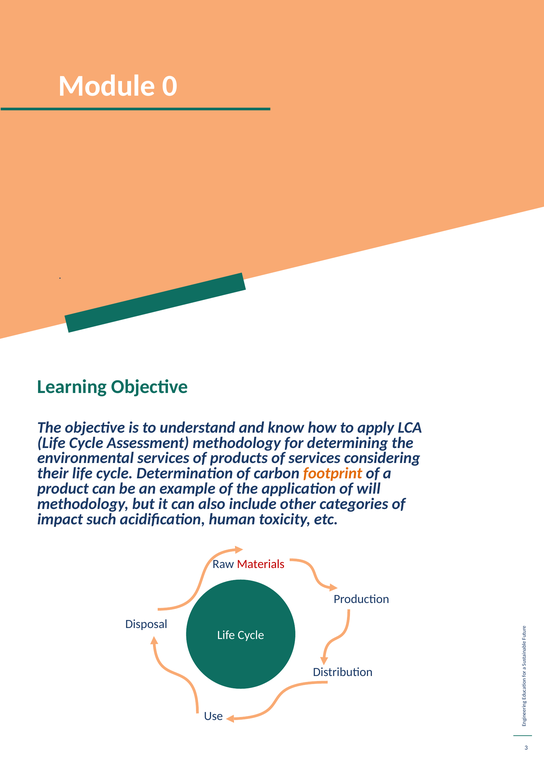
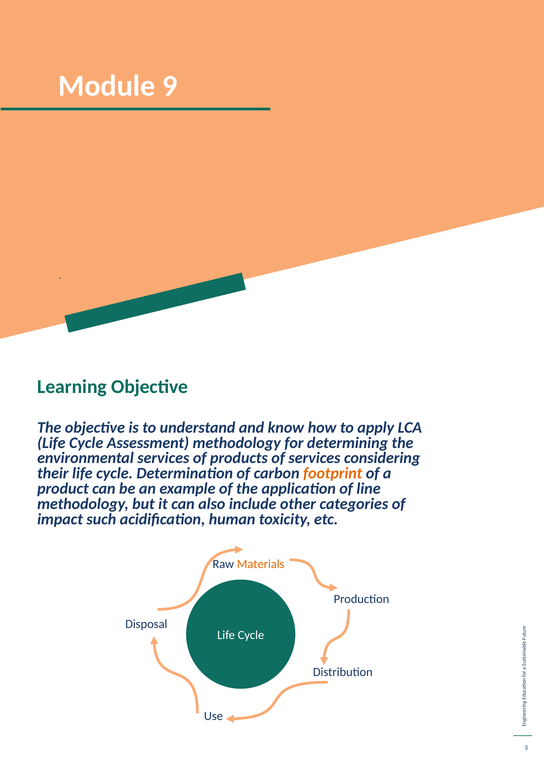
0: 0 -> 9
will: will -> line
Materials colour: red -> orange
